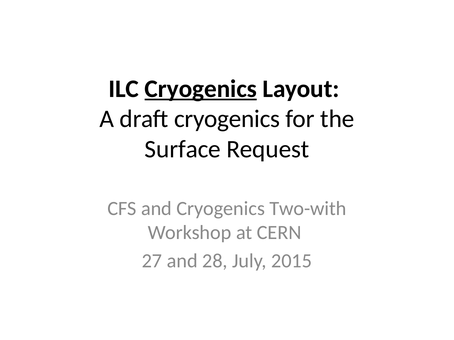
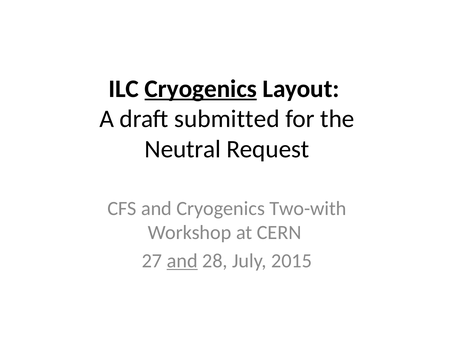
draft cryogenics: cryogenics -> submitted
Surface: Surface -> Neutral
and at (182, 261) underline: none -> present
